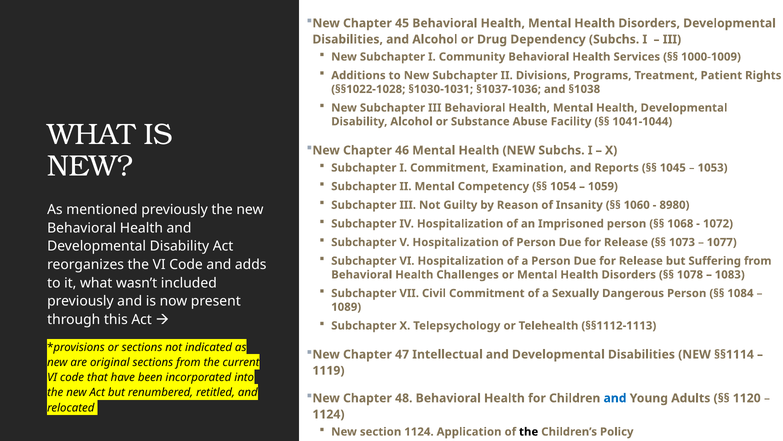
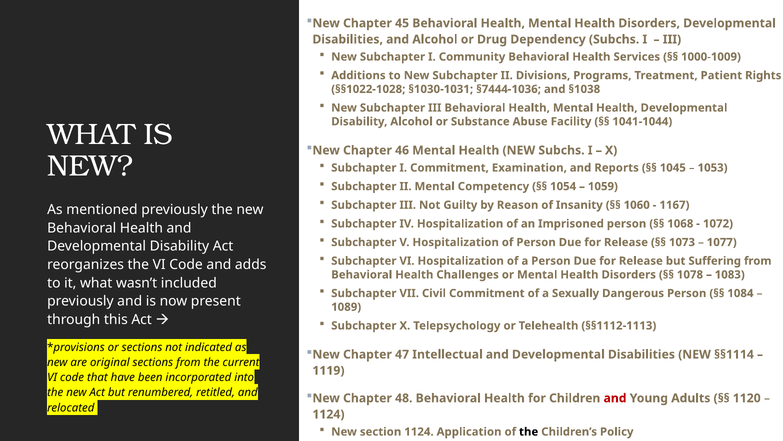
§1037-1036: §1037-1036 -> §7444-1036
8980: 8980 -> 1167
and at (615, 398) colour: blue -> red
